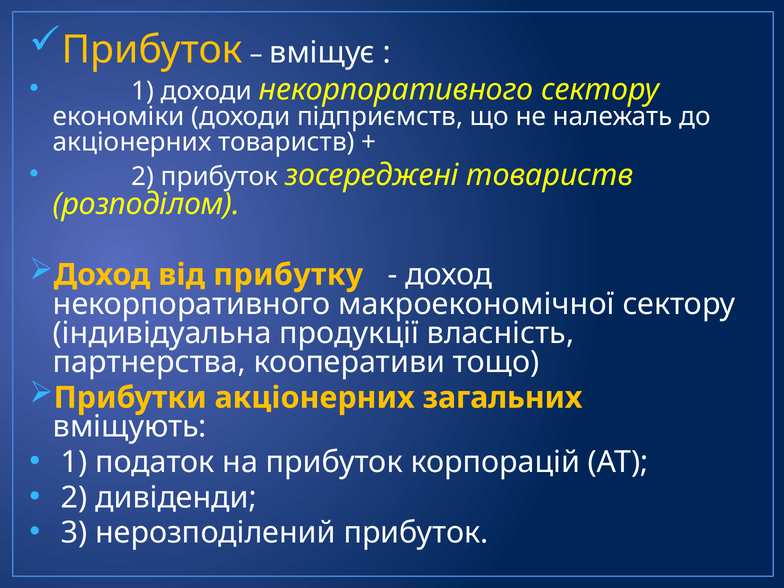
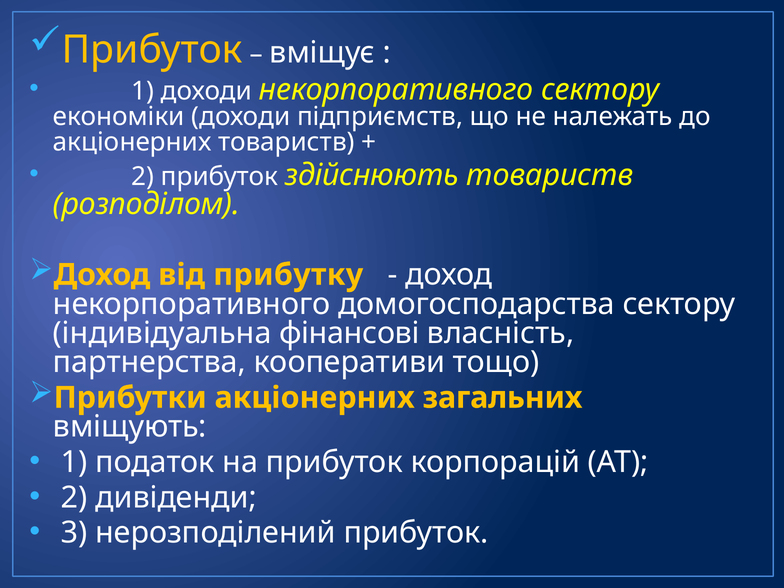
зосереджені: зосереджені -> здійснюють
макроекономічної: макроекономічної -> домогосподарства
продукції: продукції -> фінансові
